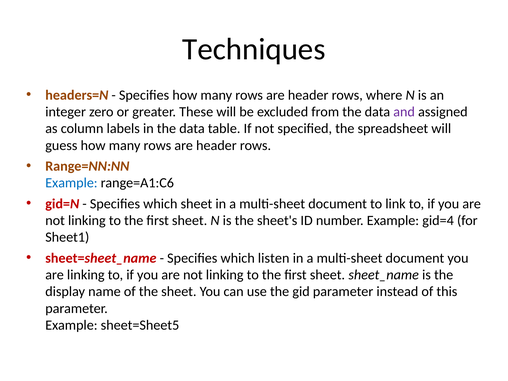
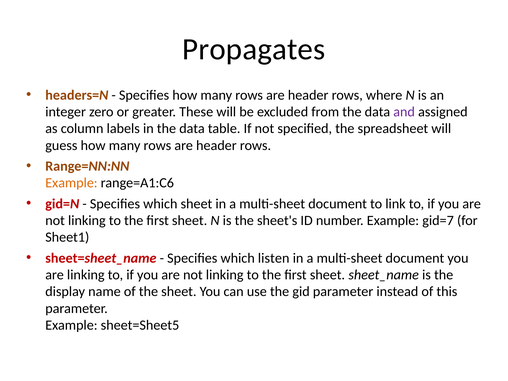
Techniques: Techniques -> Propagates
Example at (71, 183) colour: blue -> orange
gid=4: gid=4 -> gid=7
